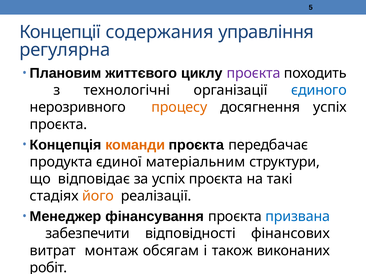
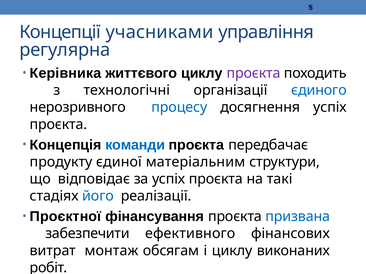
содержания: содержания -> учасниками
Плановим: Плановим -> Керівника
процесу colour: orange -> blue
команди colour: orange -> blue
продукта: продукта -> продукту
його colour: orange -> blue
Менеджер: Менеджер -> Проєктної
відповідності: відповідності -> ефективного
і також: також -> циклу
